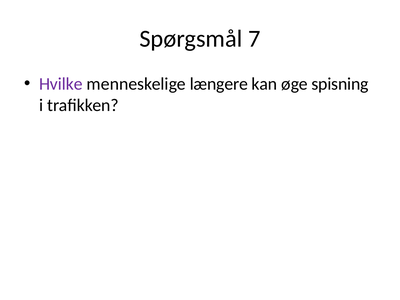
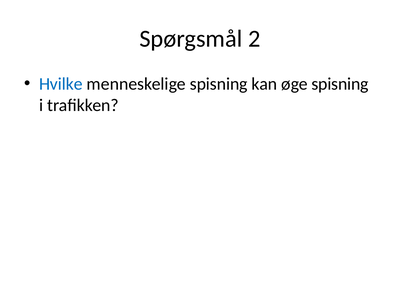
7: 7 -> 2
Hvilke colour: purple -> blue
menneskelige længere: længere -> spisning
